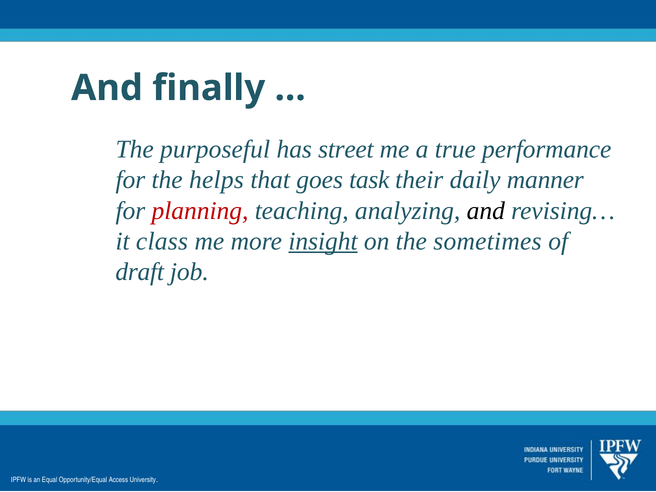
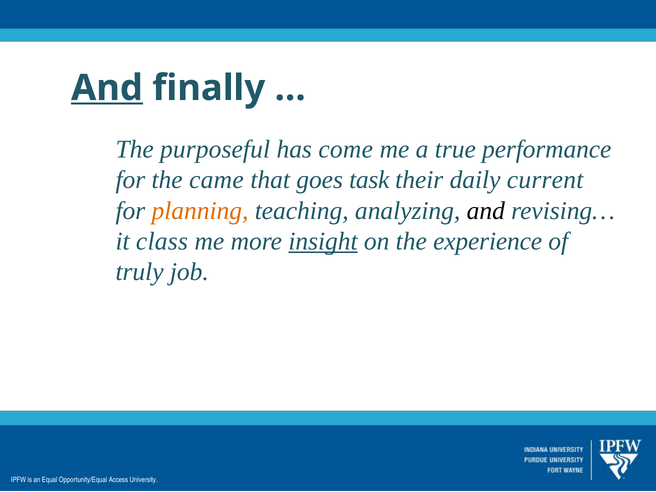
And at (107, 88) underline: none -> present
street: street -> come
helps: helps -> came
manner: manner -> current
planning colour: red -> orange
sometimes: sometimes -> experience
draft: draft -> truly
